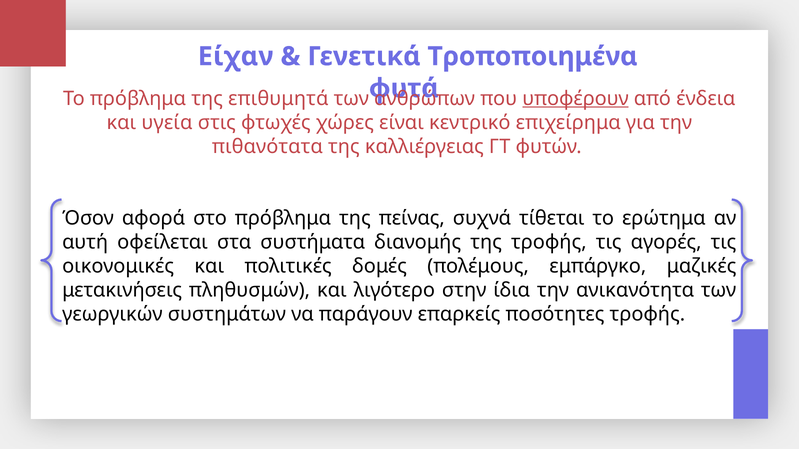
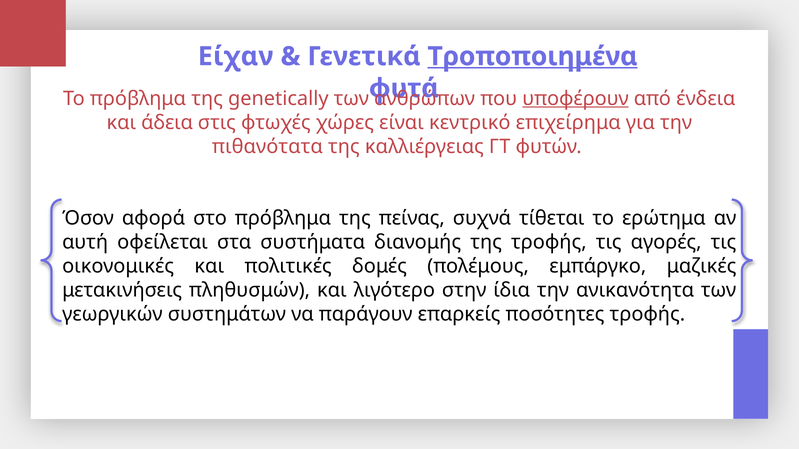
Τροποποιημένα underline: none -> present
επιθυμητά: επιθυμητά -> genetically
υγεία: υγεία -> άδεια
